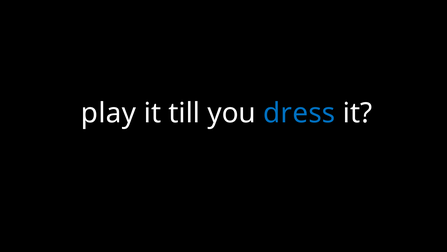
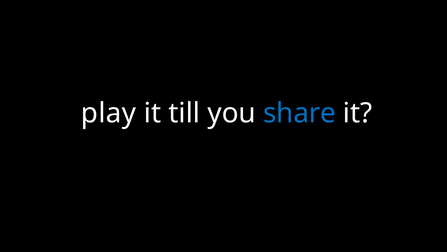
dress: dress -> share
